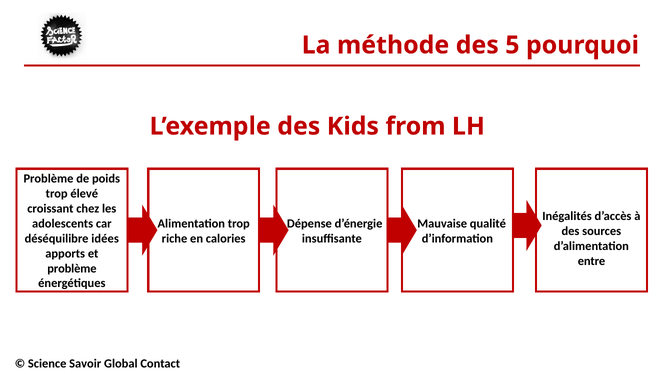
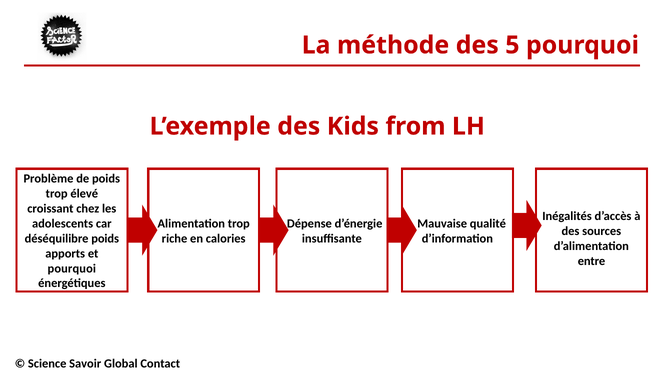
déséquilibre idées: idées -> poids
problème at (72, 268): problème -> pourquoi
